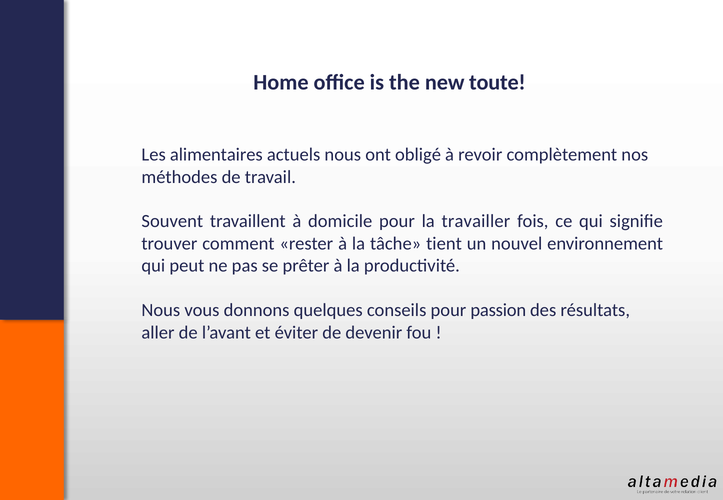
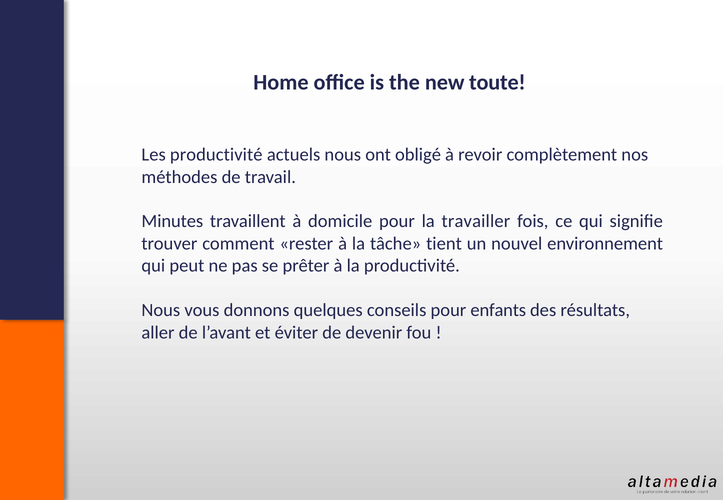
Les alimentaires: alimentaires -> productivité
Souvent: Souvent -> Minutes
passion: passion -> enfants
